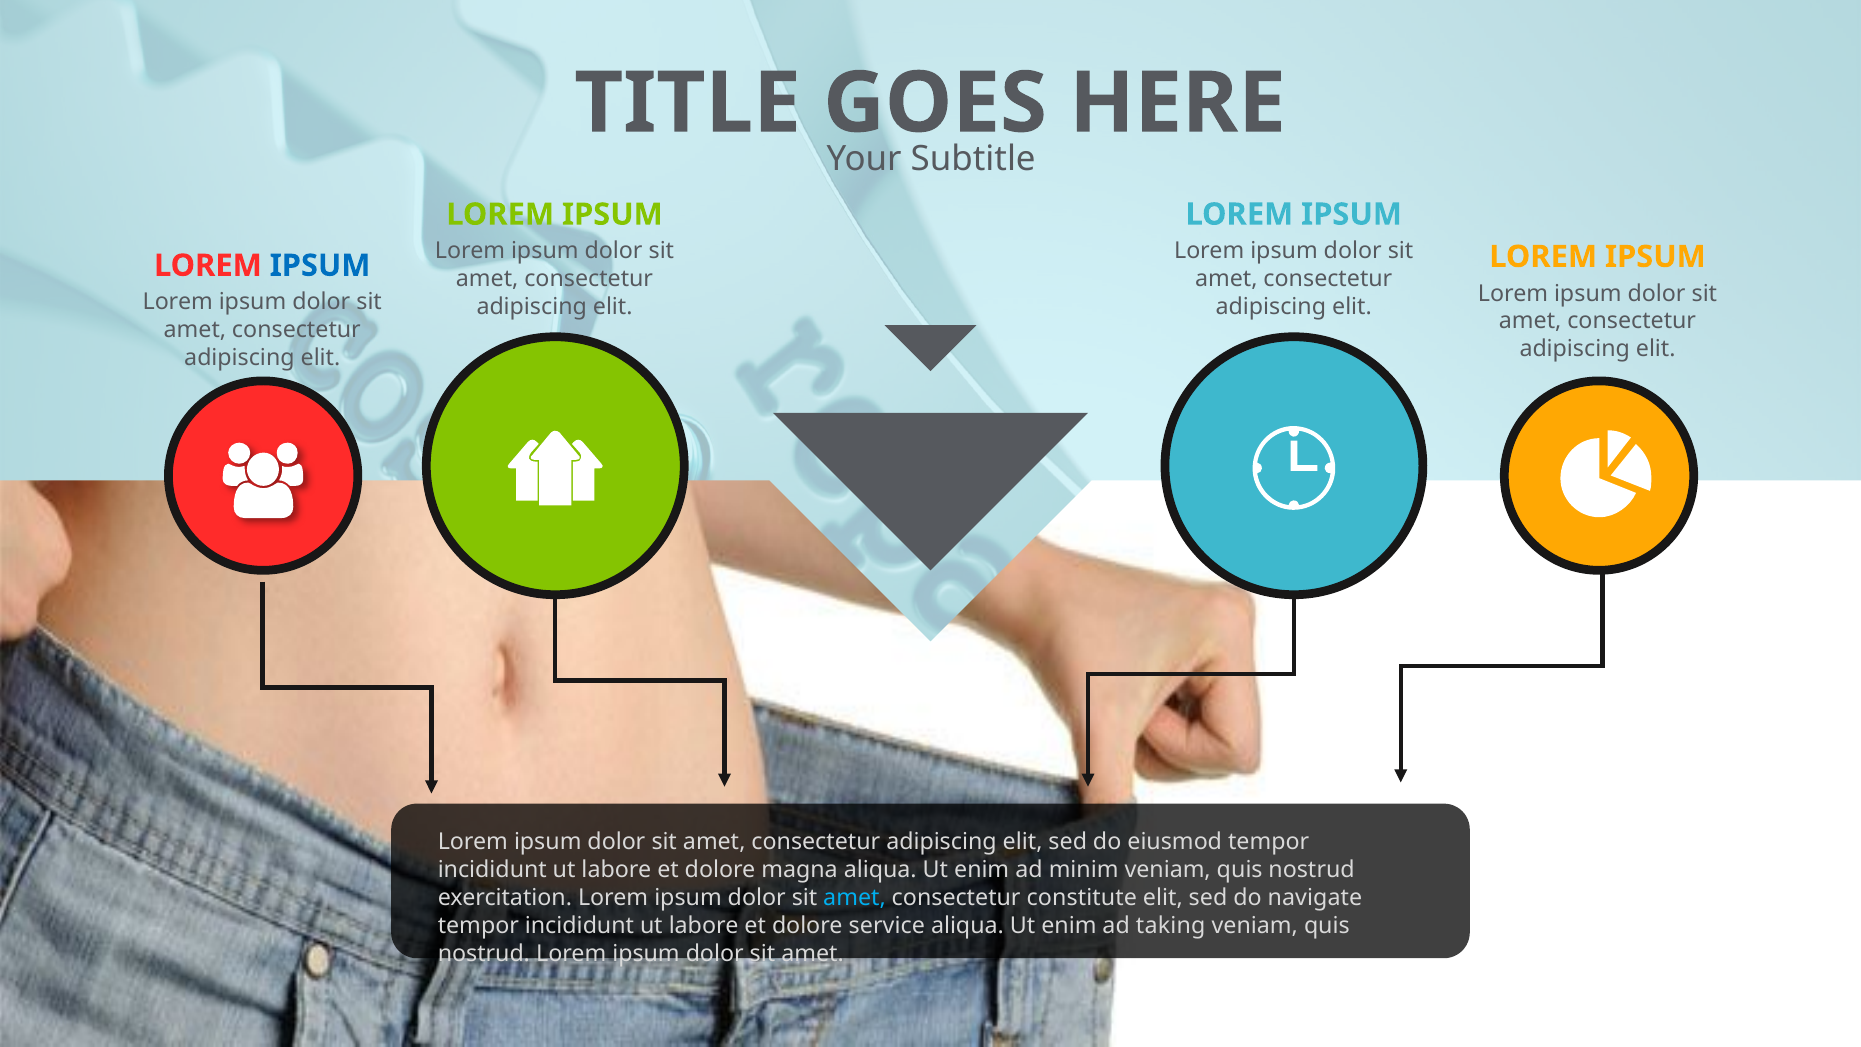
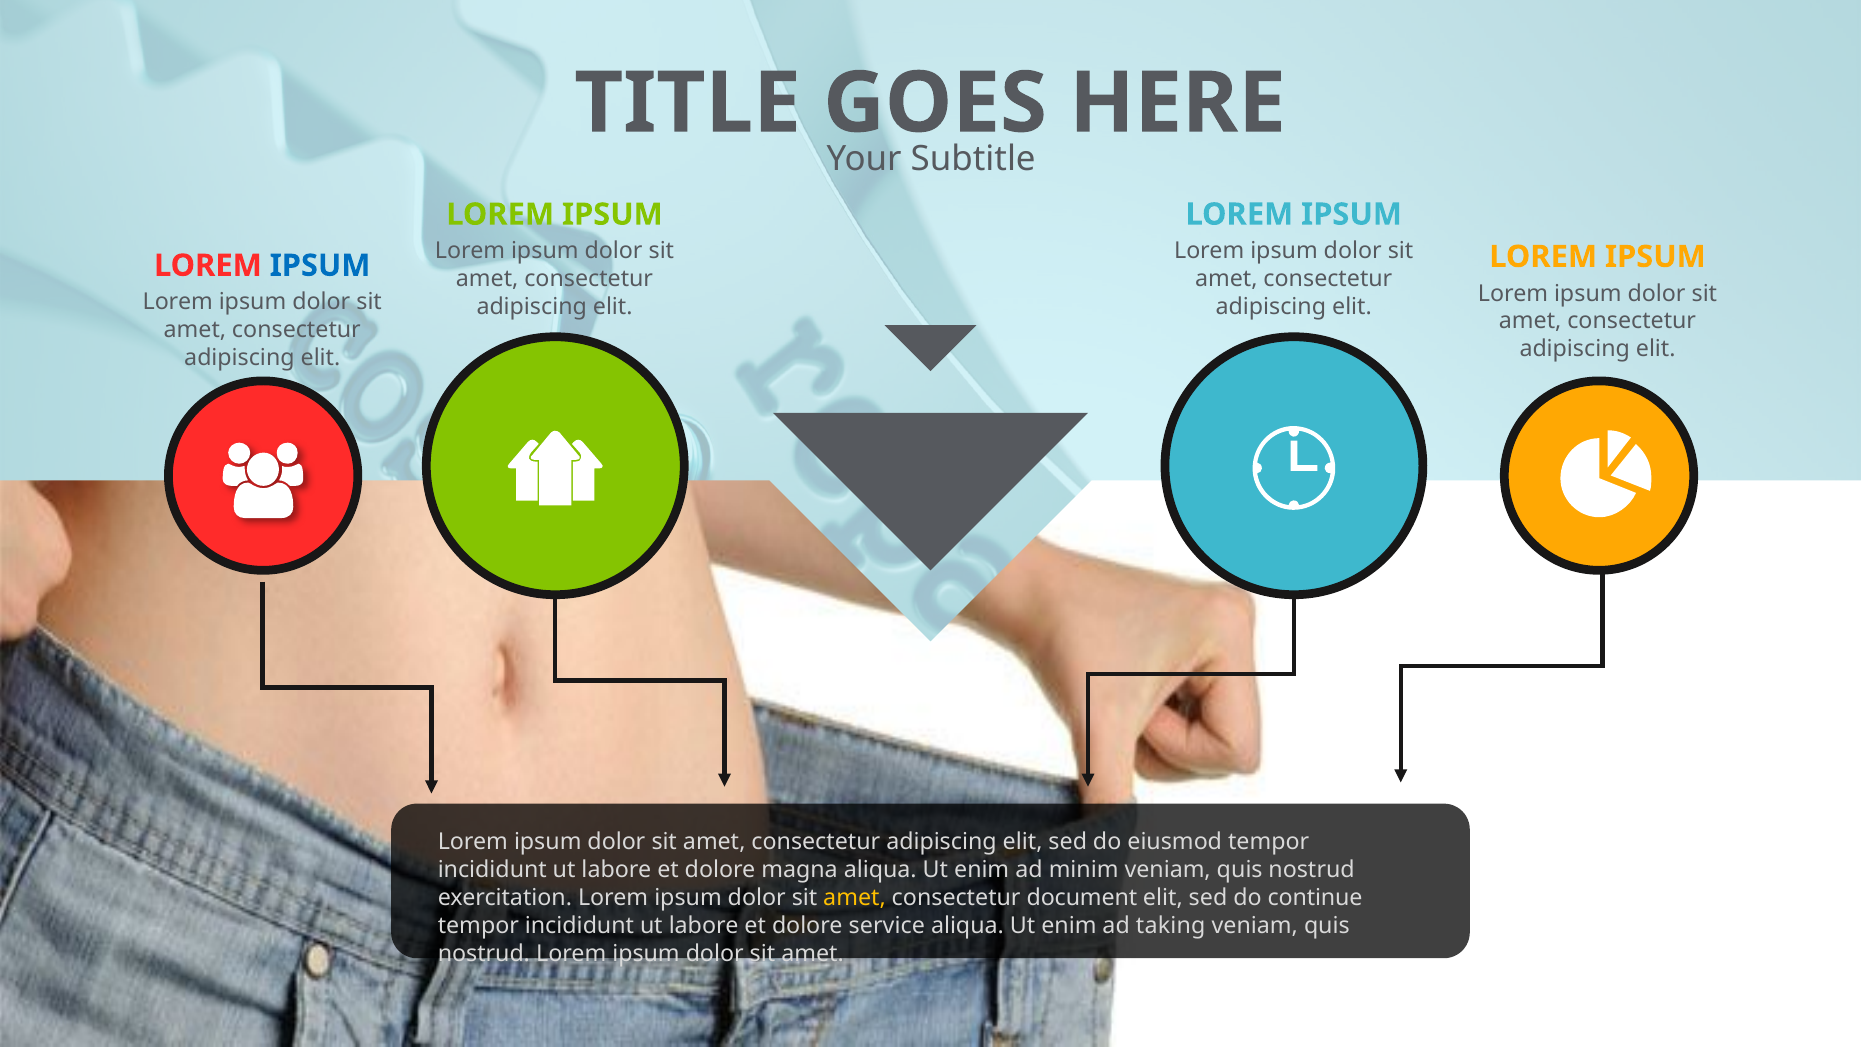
amet at (855, 898) colour: light blue -> yellow
constitute: constitute -> document
navigate: navigate -> continue
